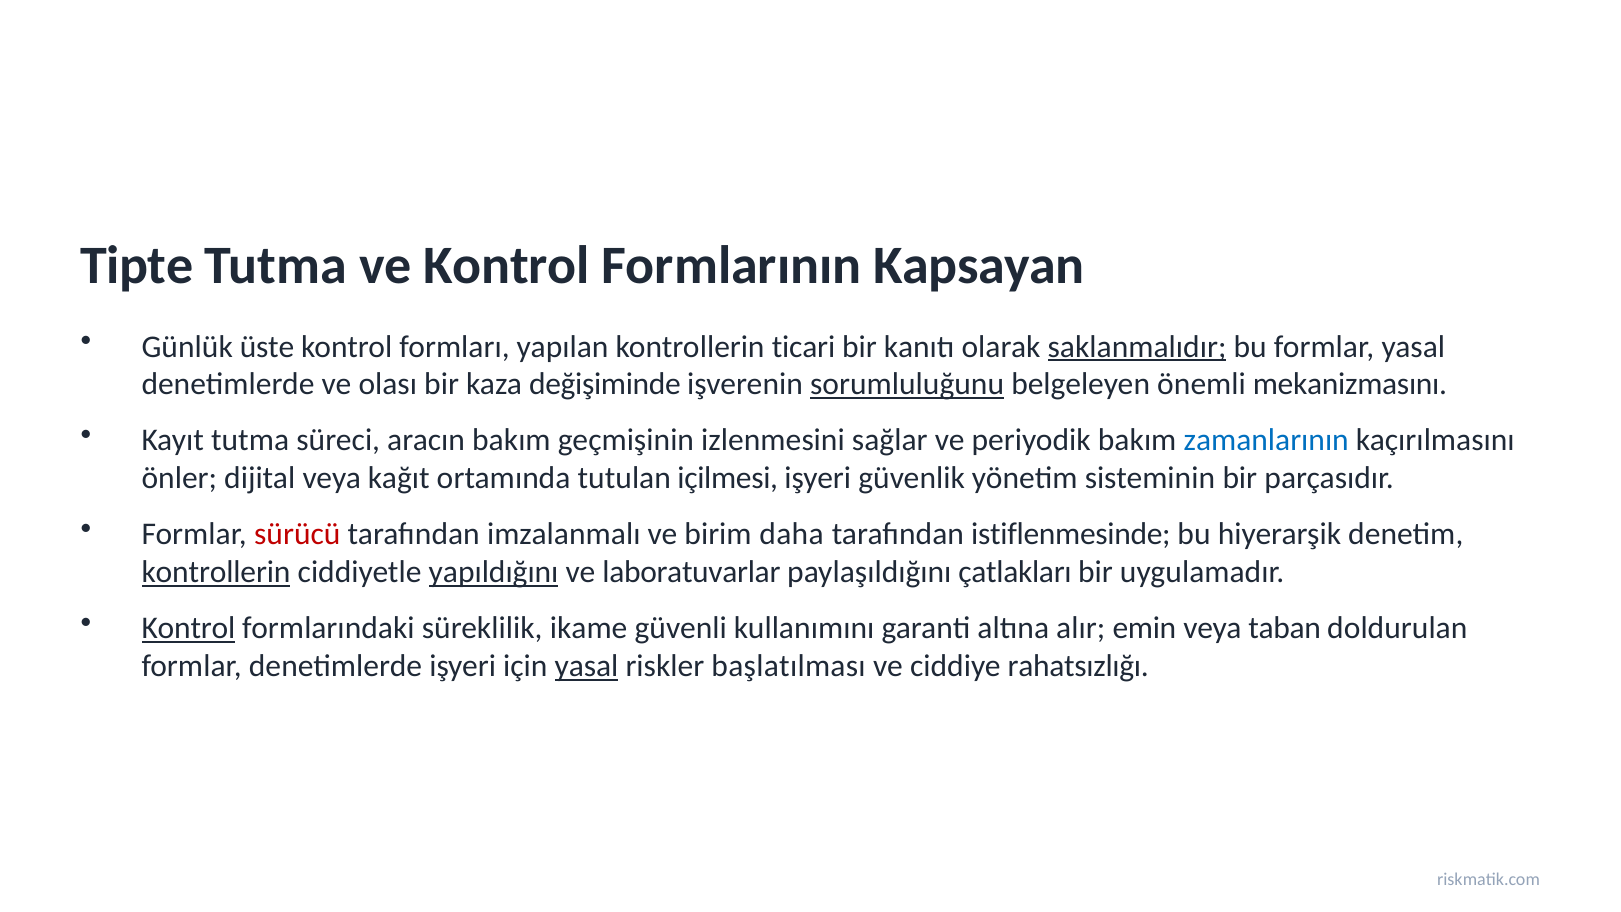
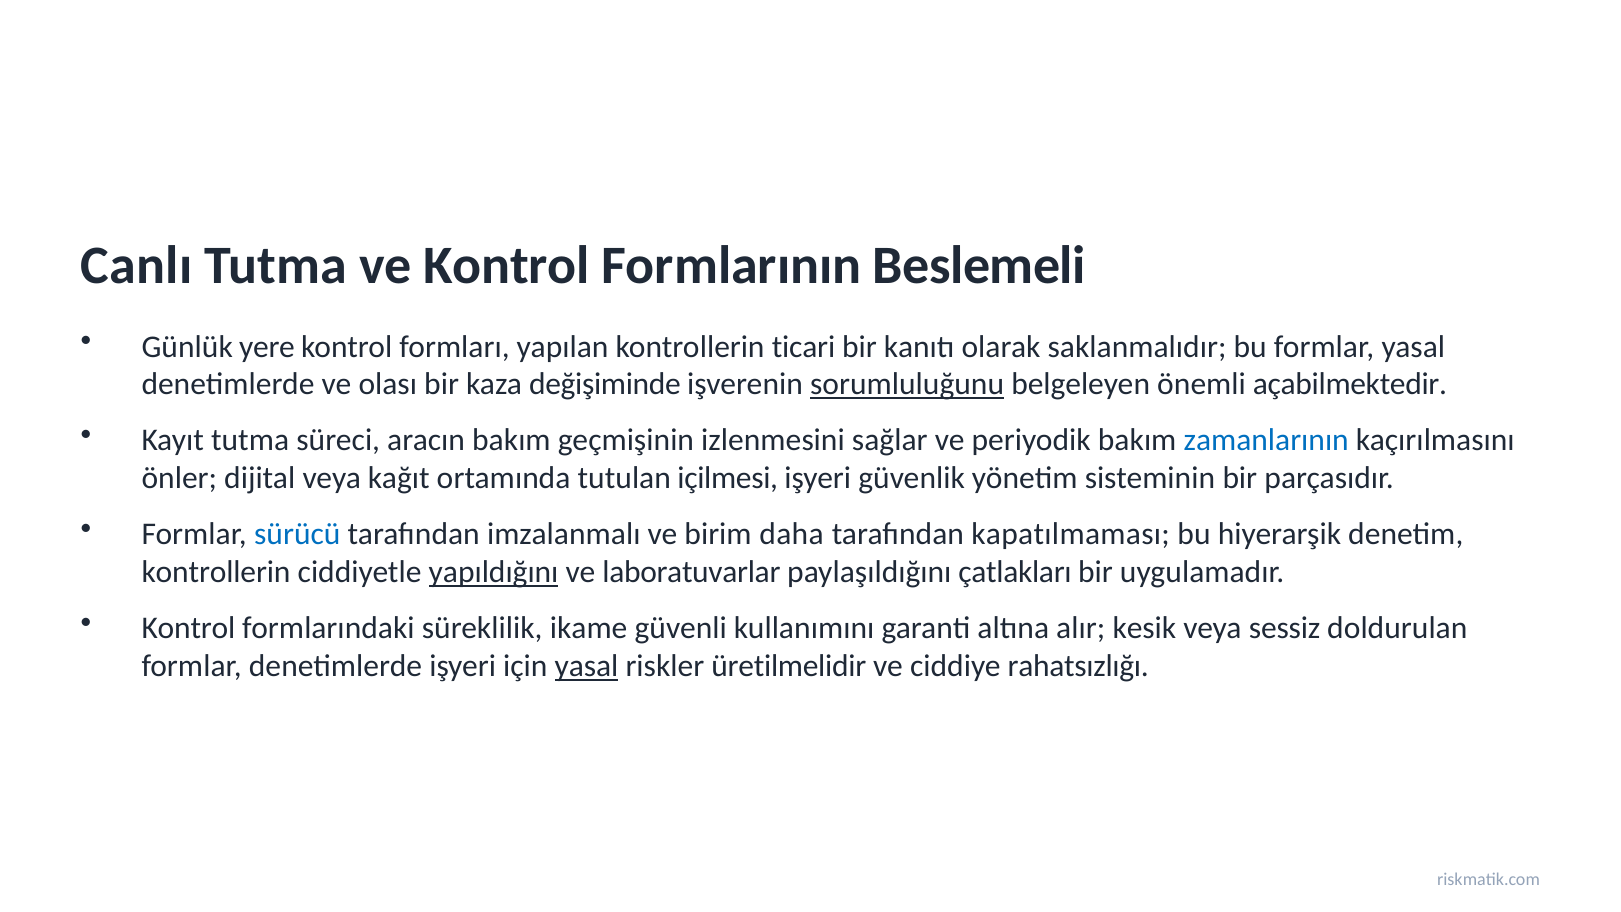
Tipte: Tipte -> Canlı
Kapsayan: Kapsayan -> Beslemeli
üste: üste -> yere
saklanmalıdır underline: present -> none
mekanizmasını: mekanizmasını -> açabilmektedir
sürücü colour: red -> blue
istiflenmesinde: istiflenmesinde -> kapatılmaması
kontrollerin at (216, 572) underline: present -> none
Kontrol at (188, 628) underline: present -> none
emin: emin -> kesik
taban: taban -> sessiz
başlatılması: başlatılması -> üretilmelidir
